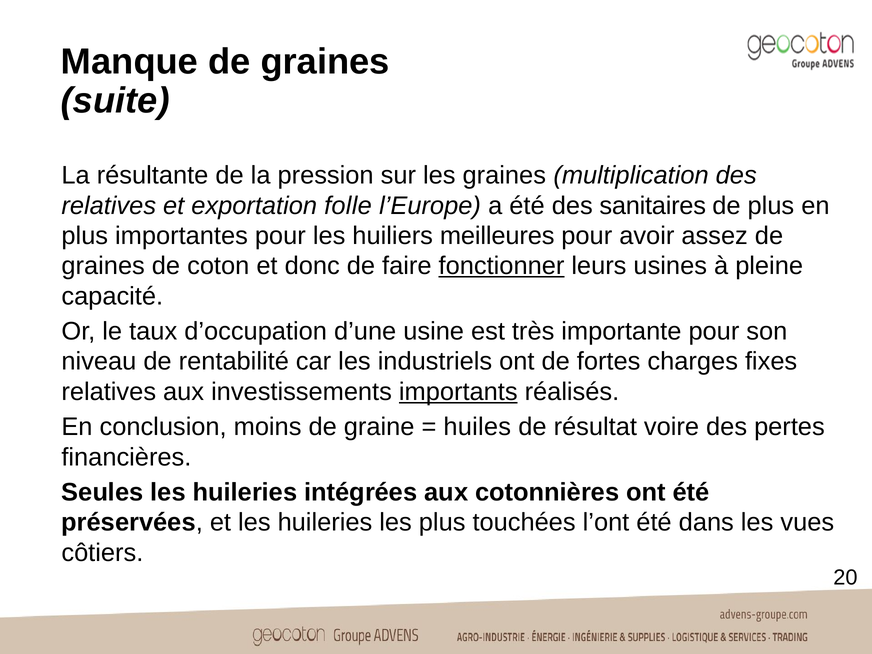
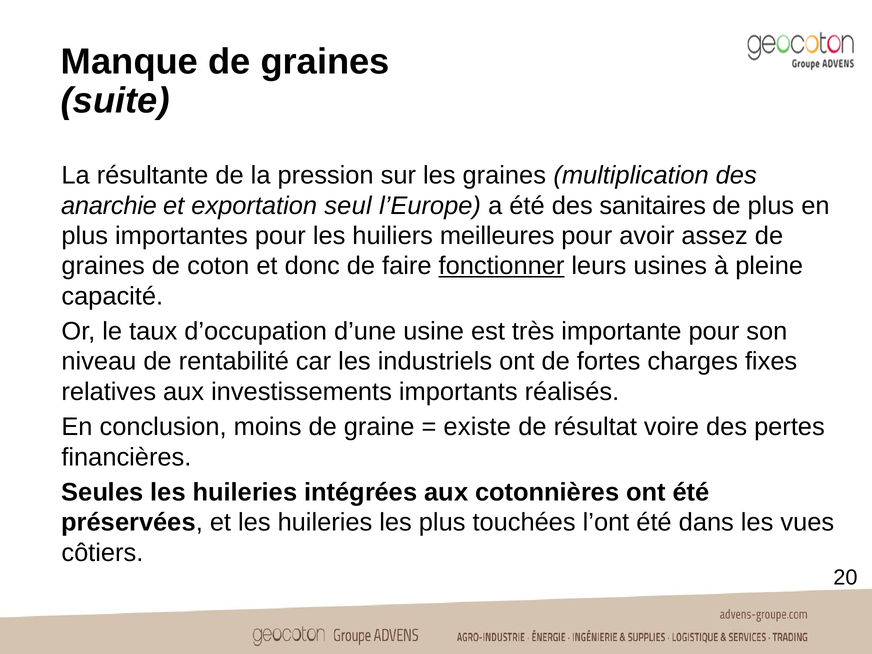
relatives at (109, 206): relatives -> anarchie
folle: folle -> seul
importants underline: present -> none
huiles: huiles -> existe
